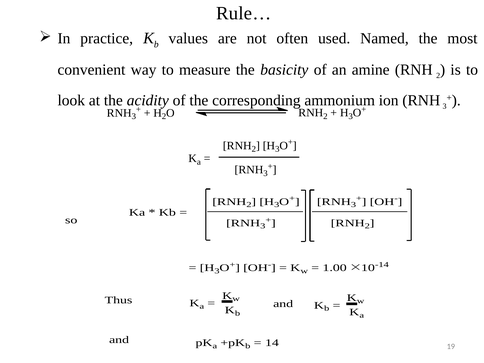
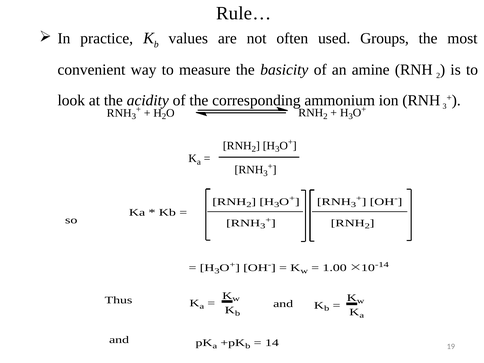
Named: Named -> Groups
